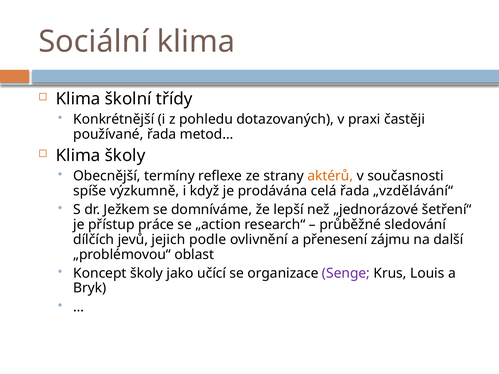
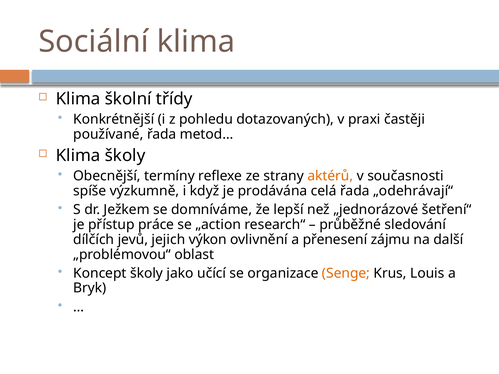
„vzdělávání“: „vzdělávání“ -> „odehrávají“
podle: podle -> výkon
Senge colour: purple -> orange
